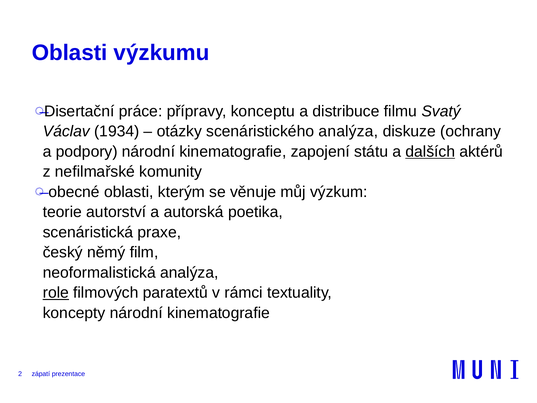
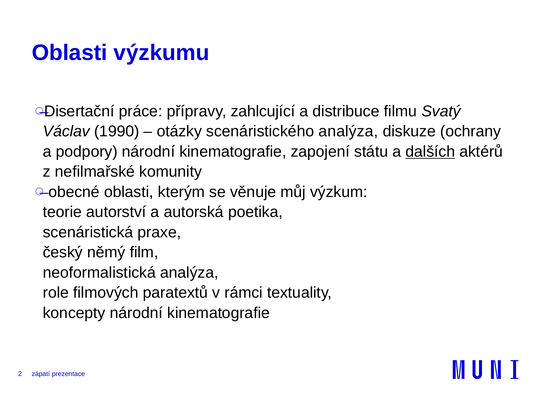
konceptu: konceptu -> zahlcující
1934: 1934 -> 1990
role underline: present -> none
